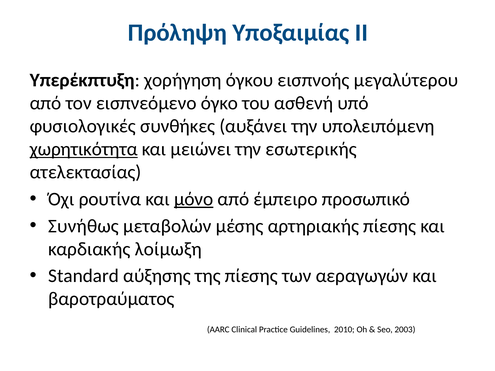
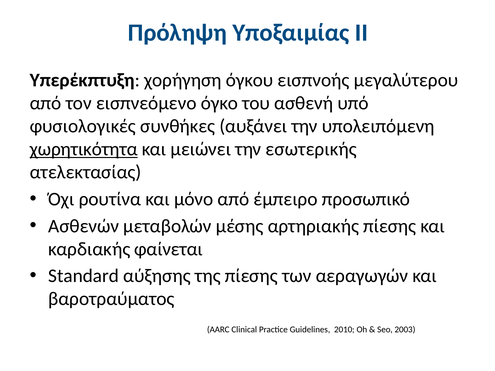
μόνο underline: present -> none
Συνήθως: Συνήθως -> Ασθενών
λοίμωξη: λοίμωξη -> φαίνεται
